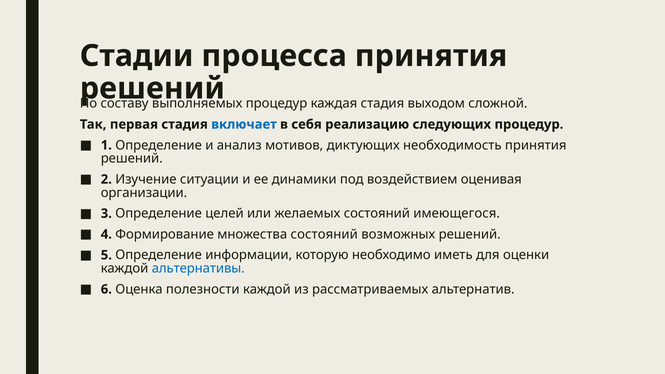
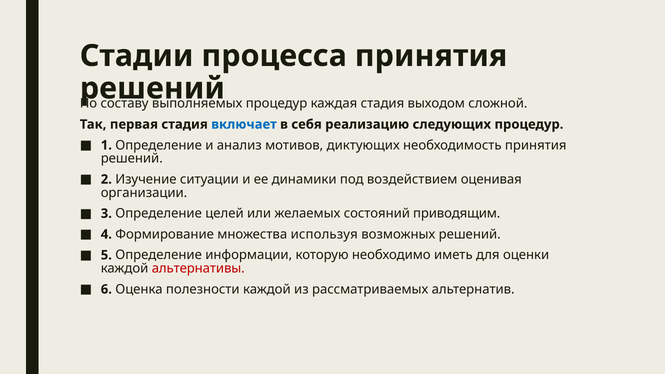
имеющегося: имеющегося -> приводящим
множества состояний: состояний -> используя
альтернативы colour: blue -> red
